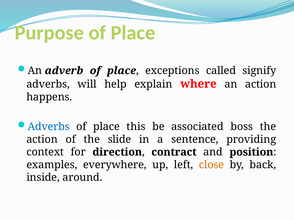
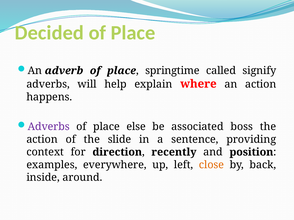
Purpose: Purpose -> Decided
exceptions: exceptions -> springtime
Adverbs at (49, 127) colour: blue -> purple
this: this -> else
contract: contract -> recently
